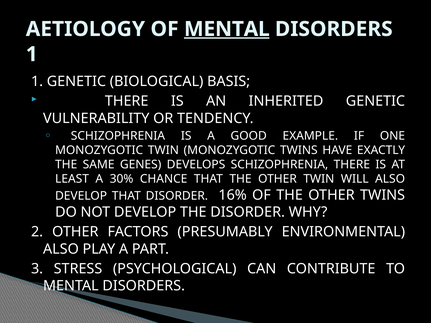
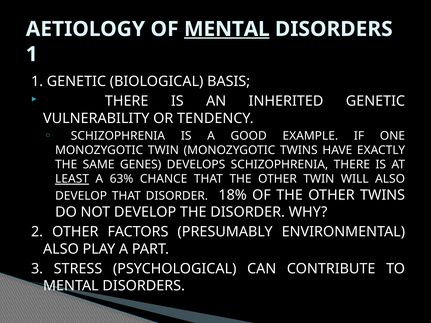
LEAST underline: none -> present
30%: 30% -> 63%
16%: 16% -> 18%
